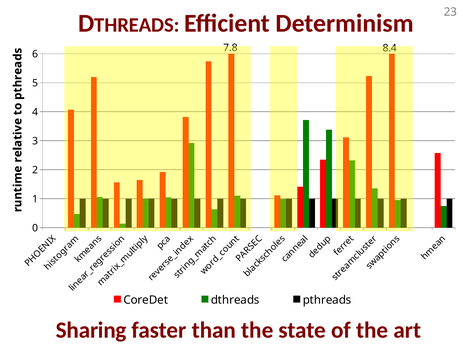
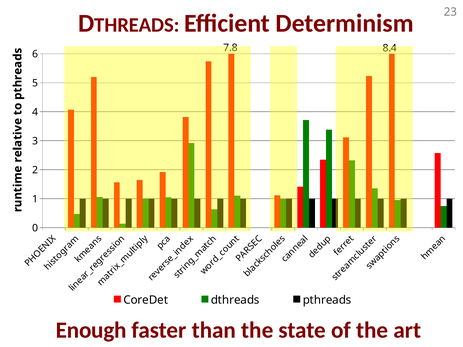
Sharing: Sharing -> Enough
